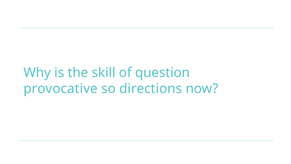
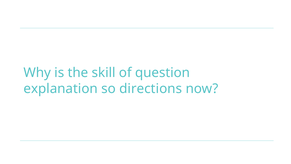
provocative: provocative -> explanation
